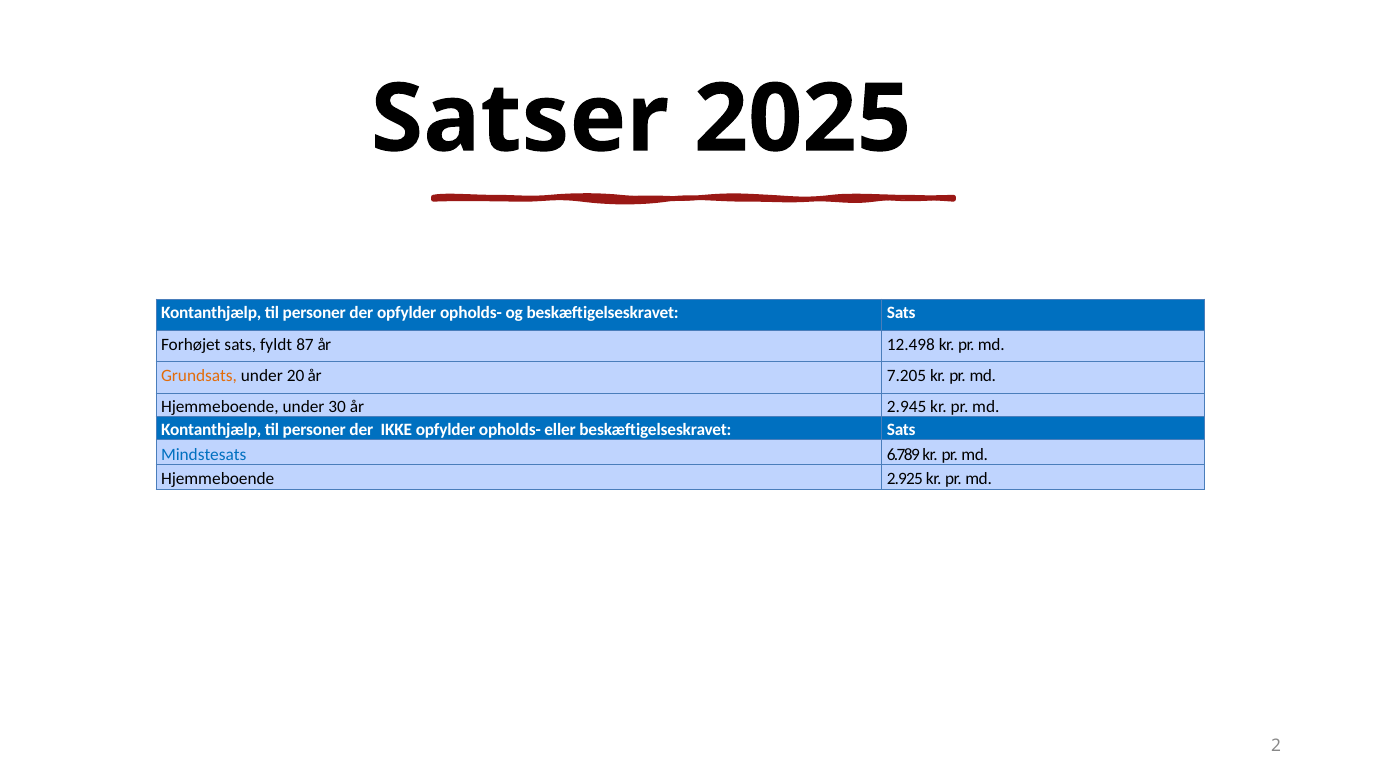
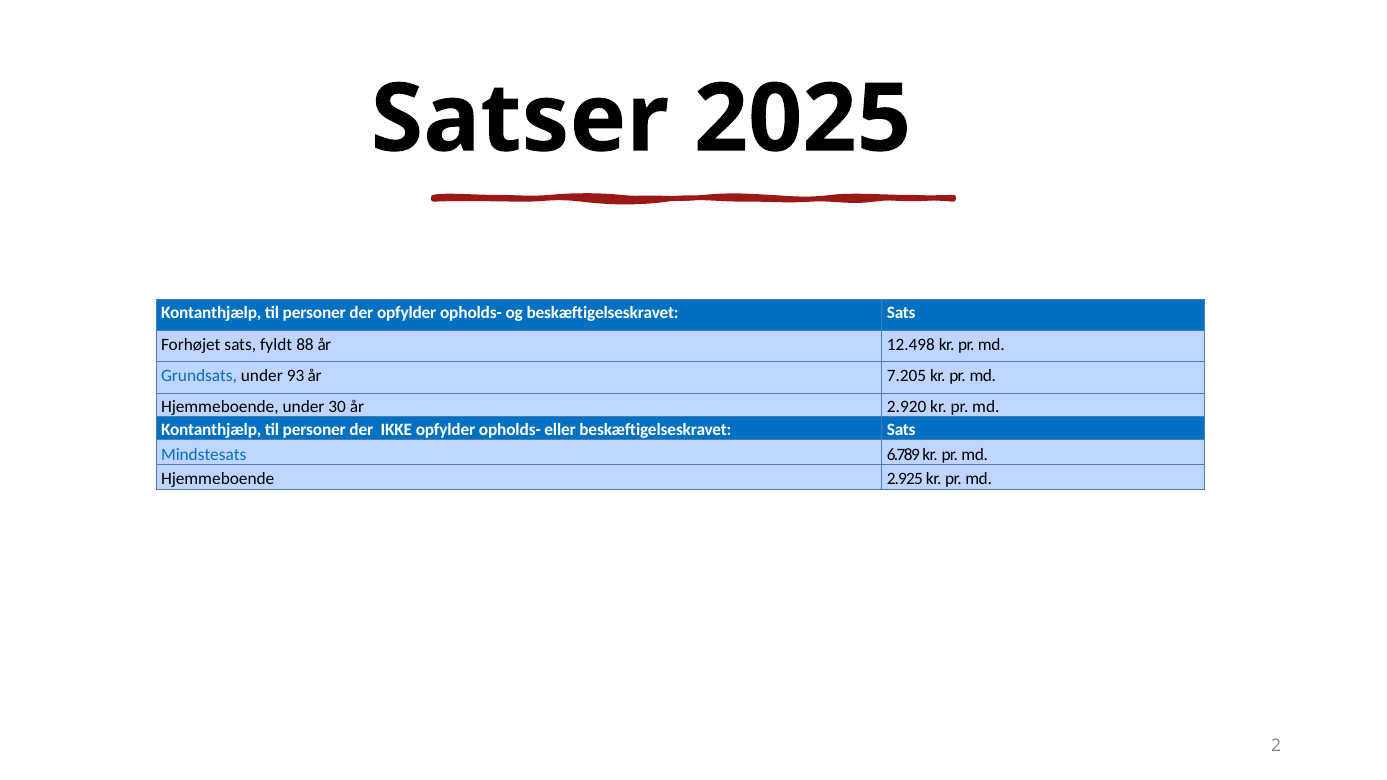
87: 87 -> 88
Grundsats colour: orange -> blue
20: 20 -> 93
2.945: 2.945 -> 2.920
